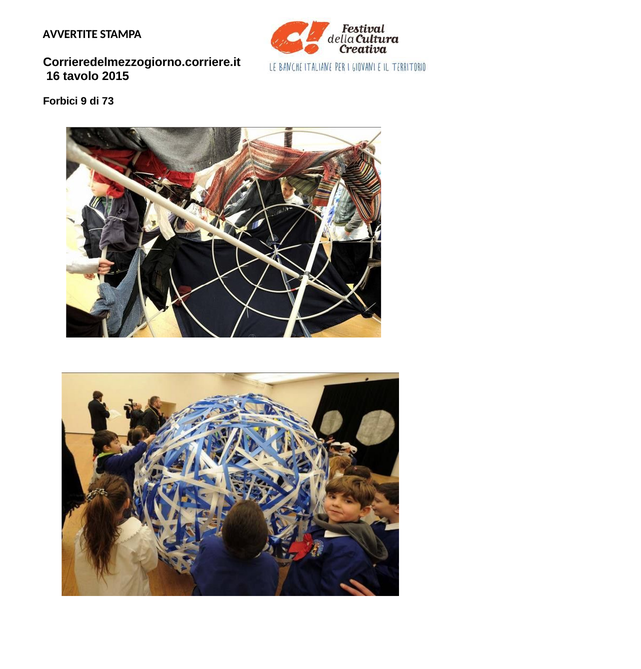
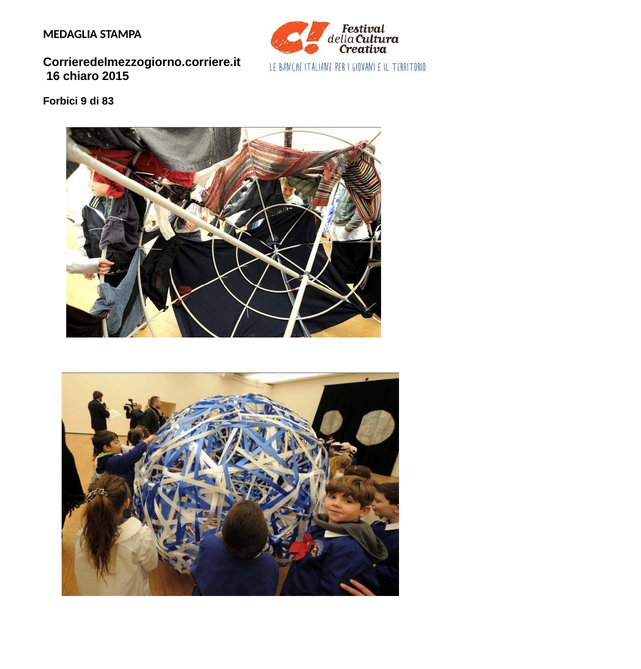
AVVERTITE: AVVERTITE -> MEDAGLIA
tavolo: tavolo -> chiaro
73: 73 -> 83
